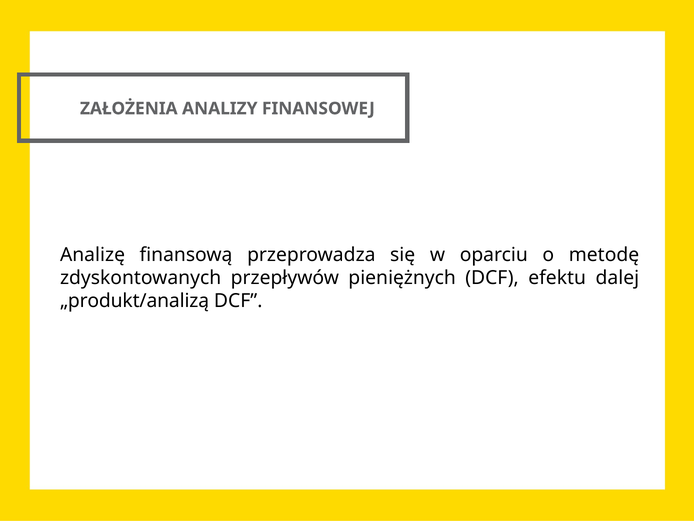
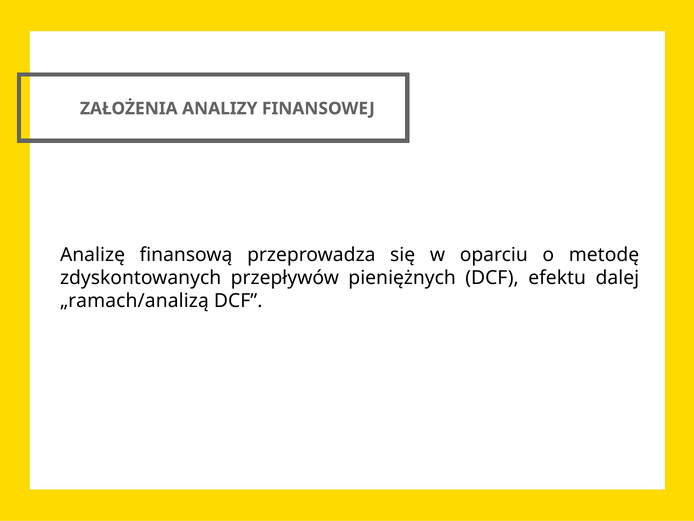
„produkt/analizą: „produkt/analizą -> „ramach/analizą
